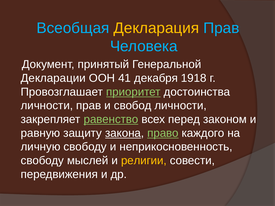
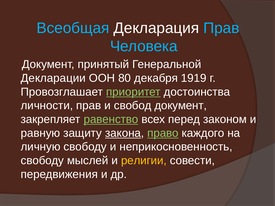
Декларация colour: yellow -> white
41: 41 -> 80
1918: 1918 -> 1919
свобод личности: личности -> документ
